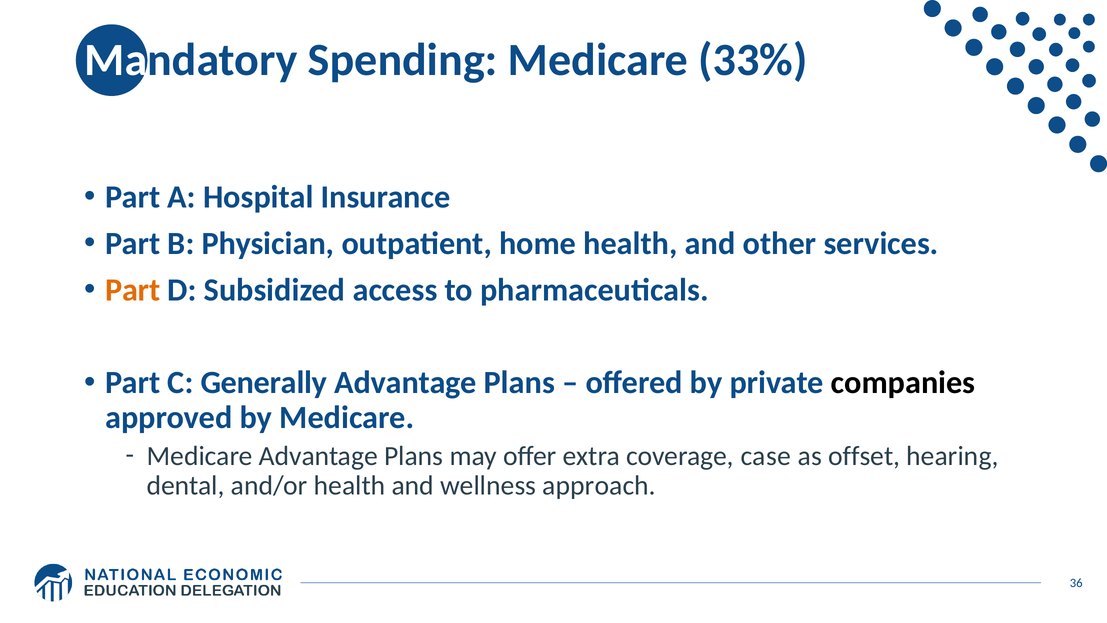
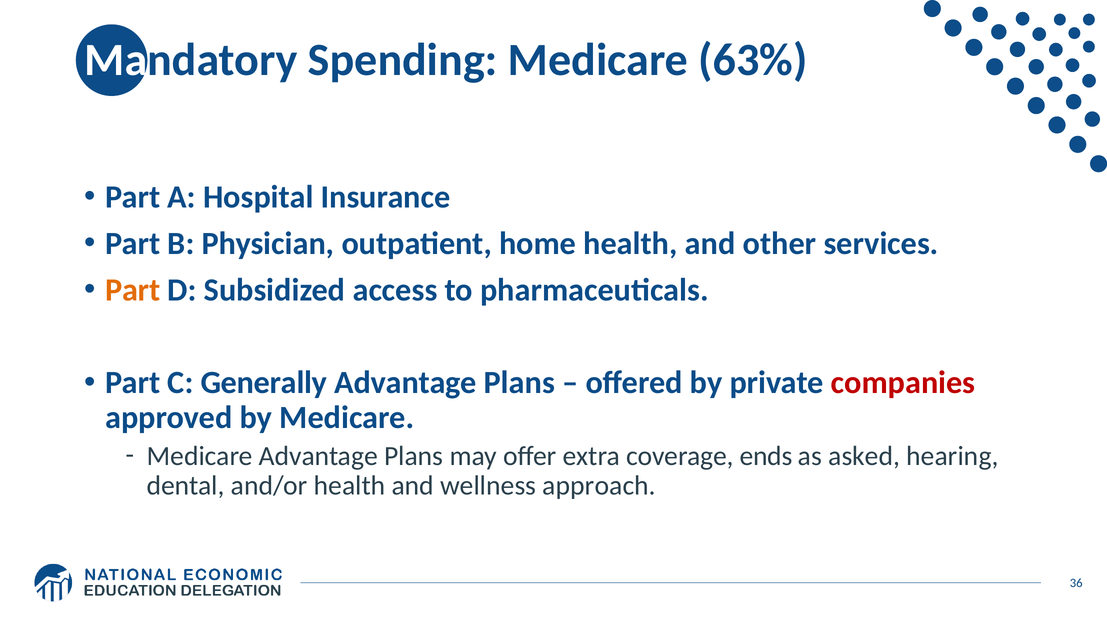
33%: 33% -> 63%
companies colour: black -> red
case: case -> ends
offset: offset -> asked
